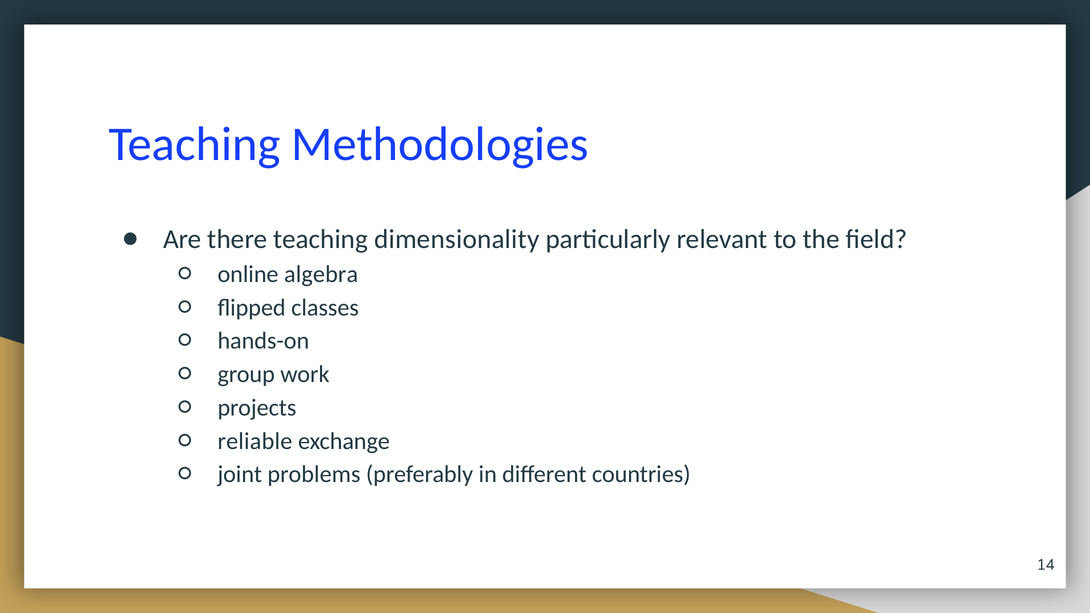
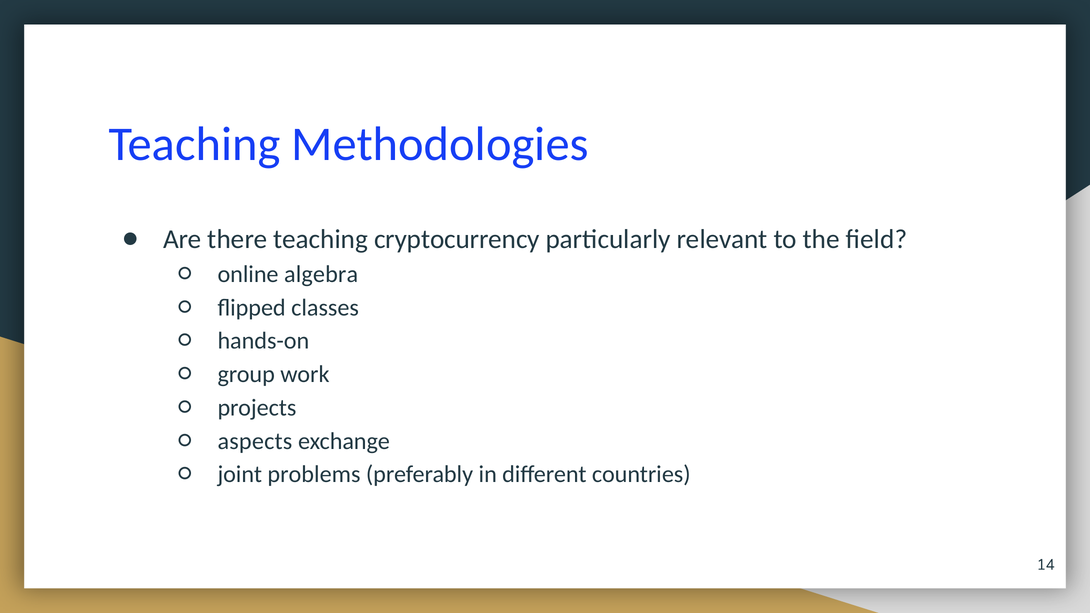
dimensionality: dimensionality -> cryptocurrency
reliable: reliable -> aspects
